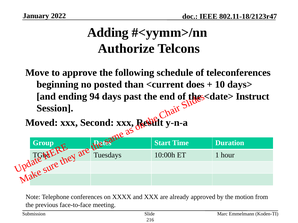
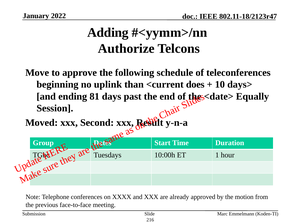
posted: posted -> uplink
94: 94 -> 81
Instruct: Instruct -> Equally
